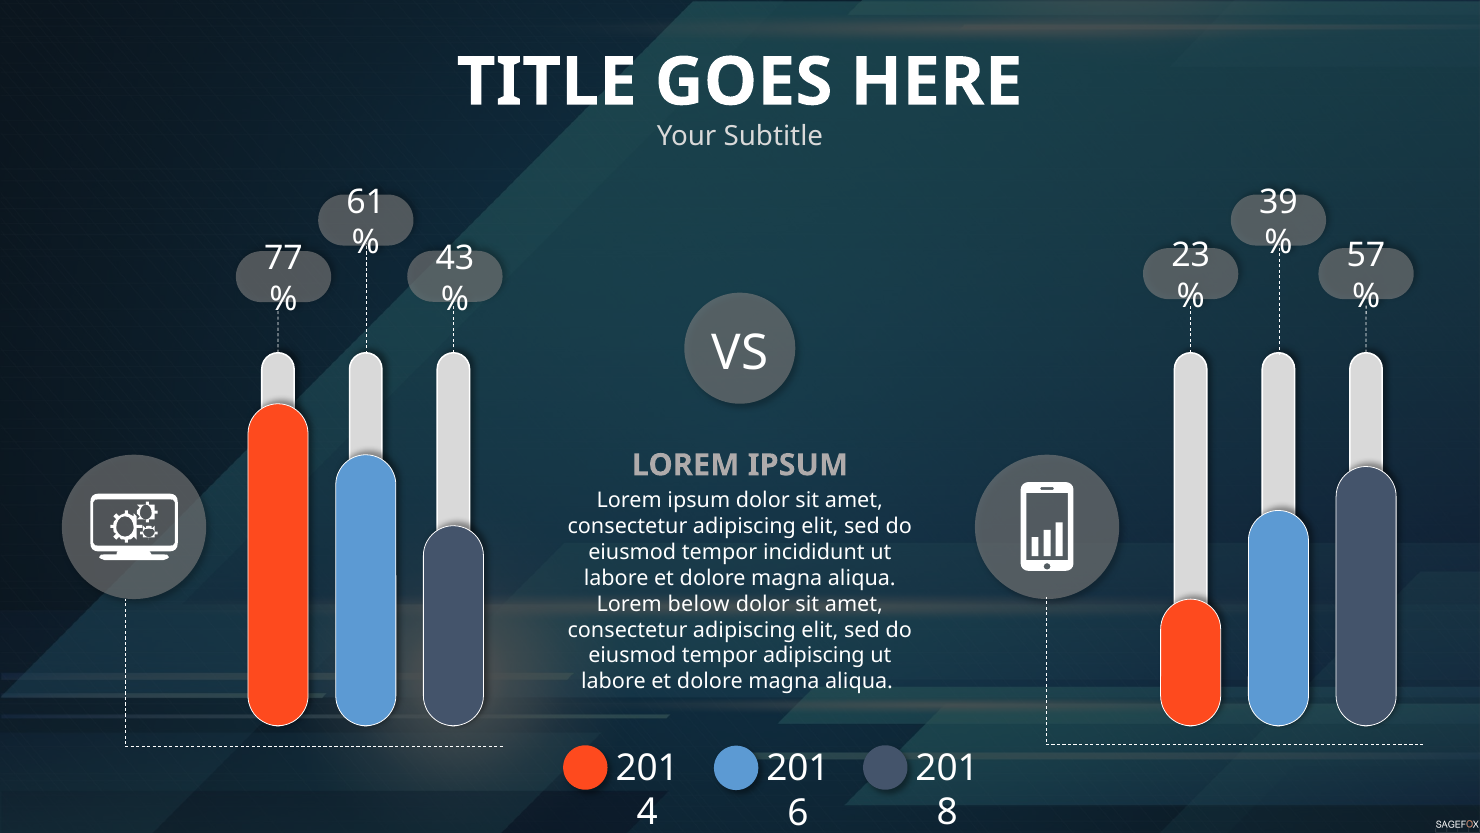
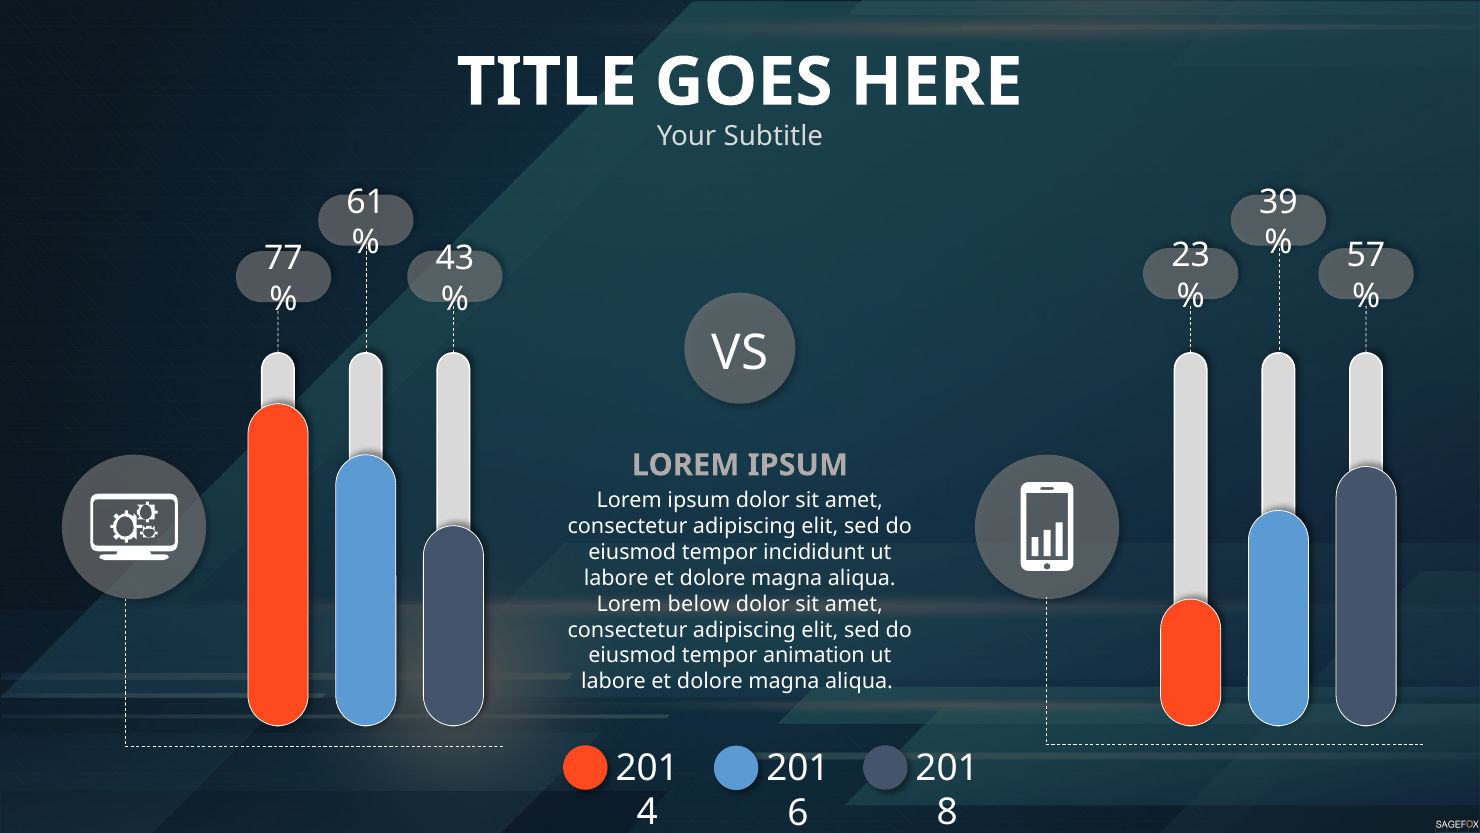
tempor adipiscing: adipiscing -> animation
